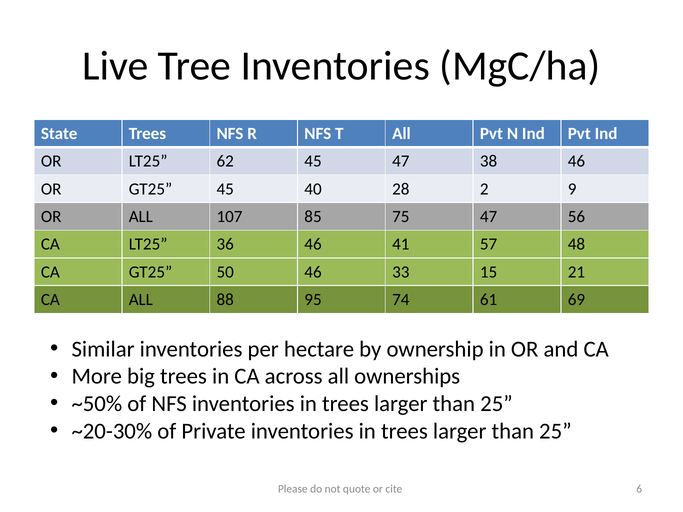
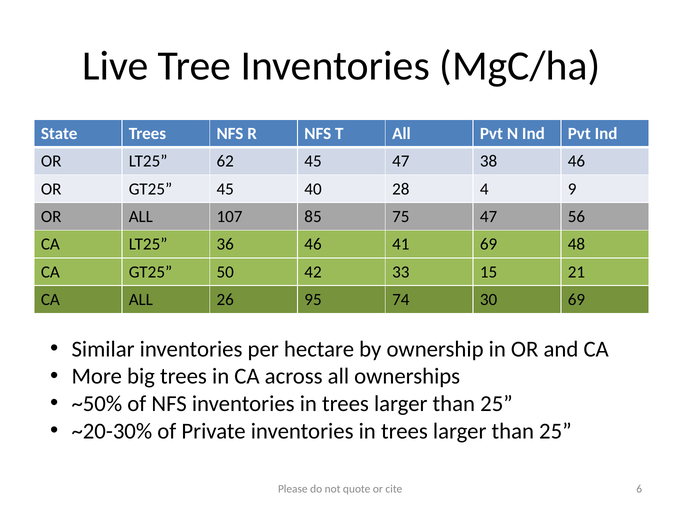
2: 2 -> 4
41 57: 57 -> 69
50 46: 46 -> 42
88: 88 -> 26
61: 61 -> 30
